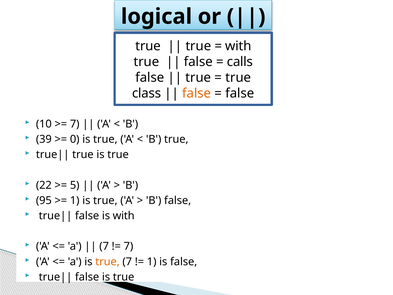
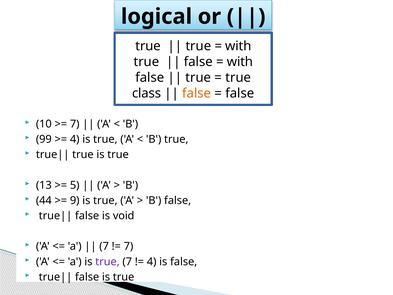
calls at (240, 62): calls -> with
39: 39 -> 99
0 at (75, 139): 0 -> 4
22: 22 -> 13
95: 95 -> 44
1 at (75, 200): 1 -> 9
is with: with -> void
true at (107, 261) colour: orange -> purple
1 at (152, 261): 1 -> 4
